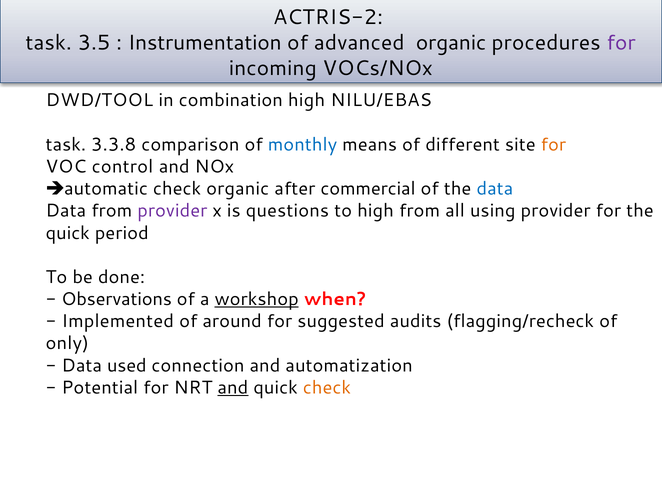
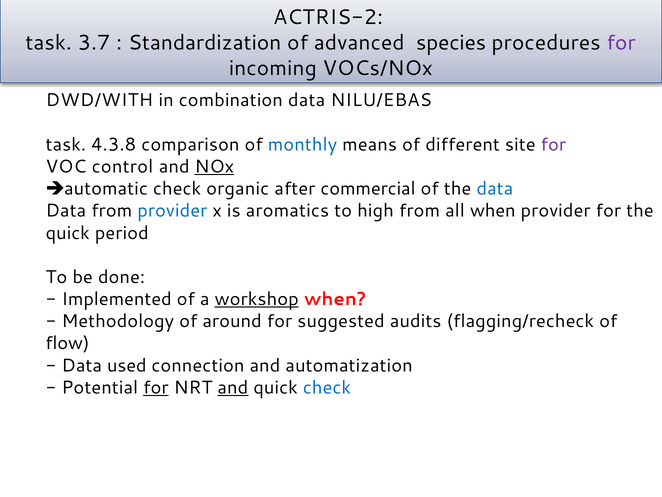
3.5: 3.5 -> 3.7
Instrumentation: Instrumentation -> Standardization
advanced organic: organic -> species
DWD/TOOL: DWD/TOOL -> DWD/WITH
combination high: high -> data
3.3.8: 3.3.8 -> 4.3.8
for at (553, 144) colour: orange -> purple
NOx underline: none -> present
provider at (172, 211) colour: purple -> blue
questions: questions -> aromatics
all using: using -> when
Observations: Observations -> Implemented
Implemented: Implemented -> Methodology
only: only -> flow
for at (156, 387) underline: none -> present
check at (327, 387) colour: orange -> blue
